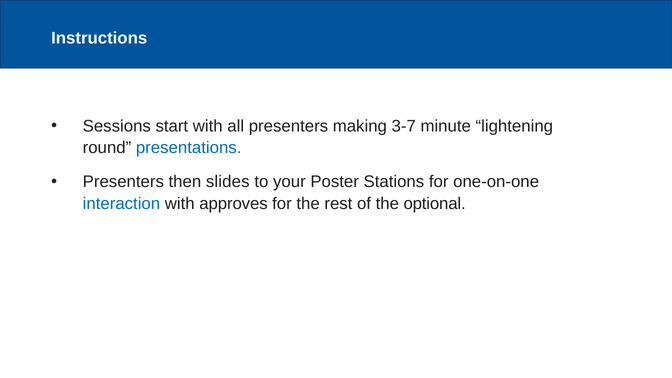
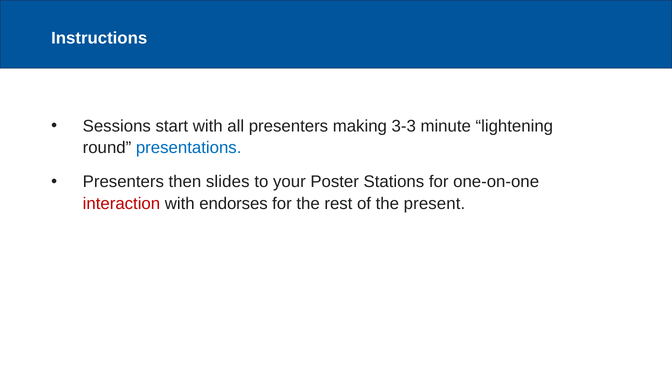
3-7: 3-7 -> 3-3
interaction colour: blue -> red
approves: approves -> endorses
optional: optional -> present
